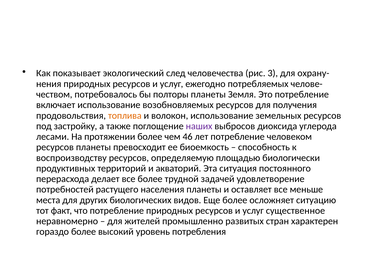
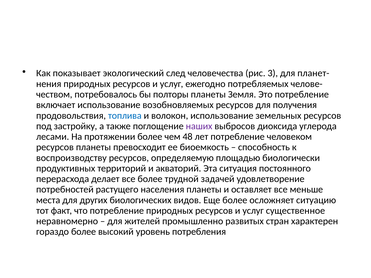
охрану-: охрану- -> планет-
топлива colour: orange -> blue
46: 46 -> 48
